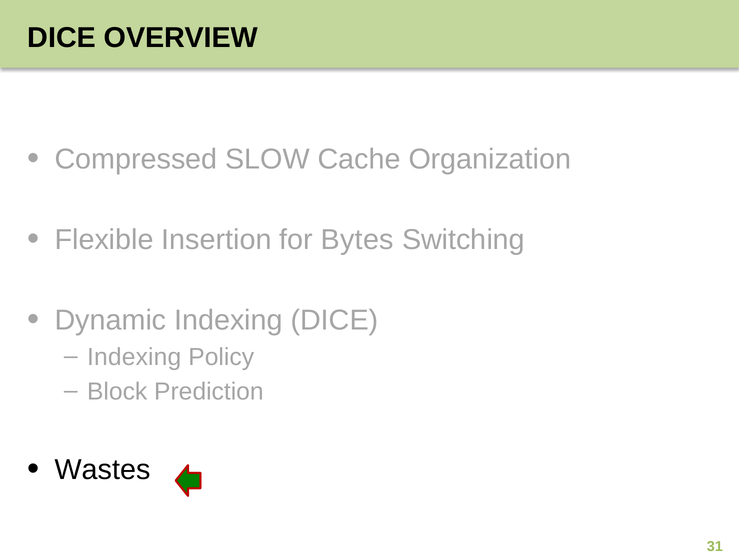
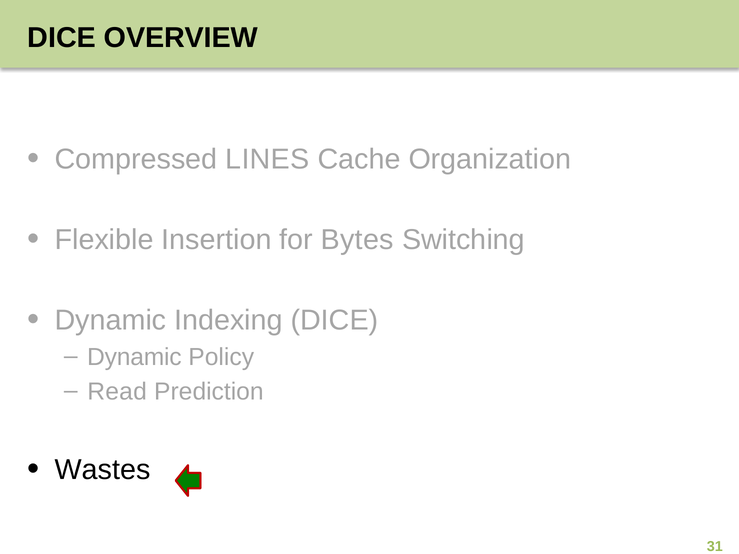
SLOW: SLOW -> LINES
Indexing at (134, 357): Indexing -> Dynamic
Block: Block -> Read
